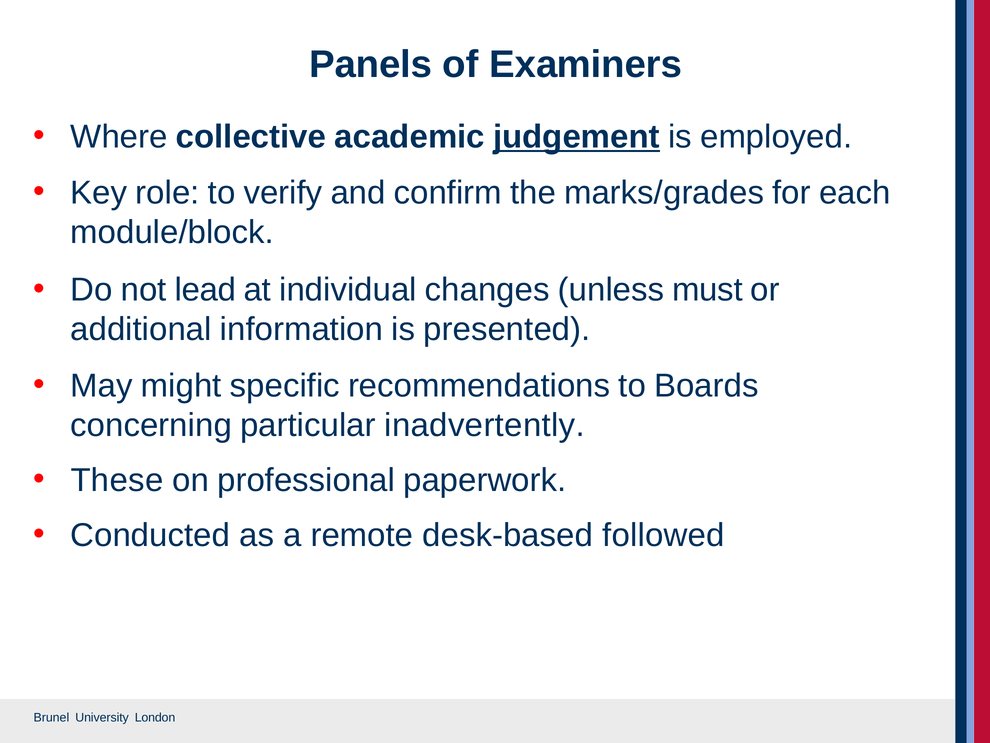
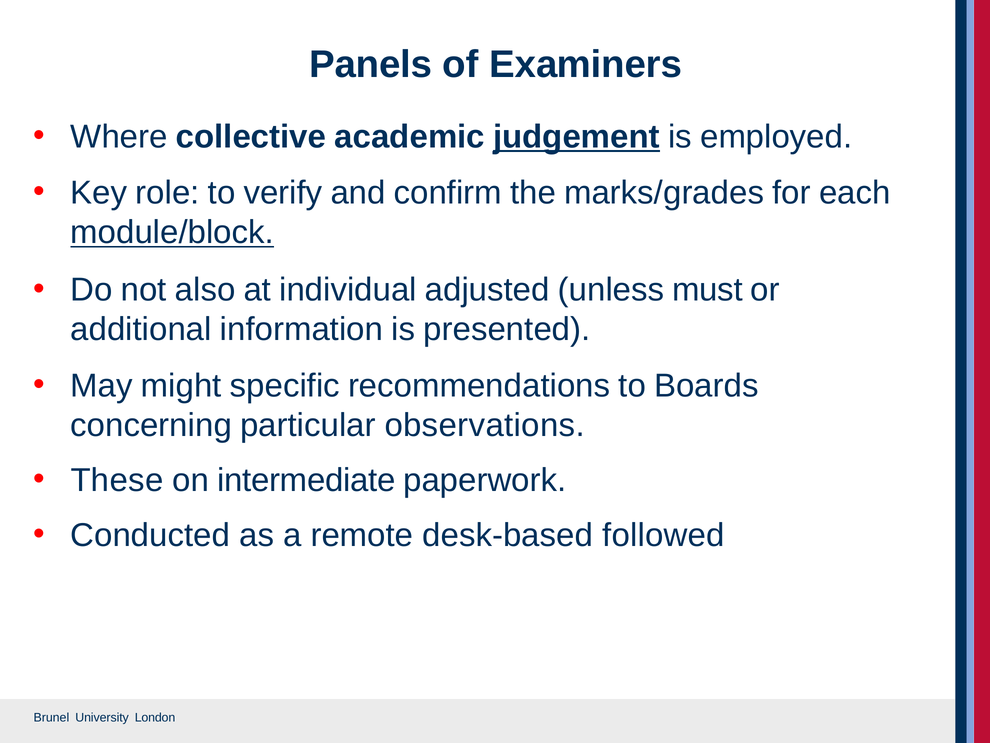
module/block underline: none -> present
lead: lead -> also
changes: changes -> adjusted
inadvertently: inadvertently -> observations
professional: professional -> intermediate
